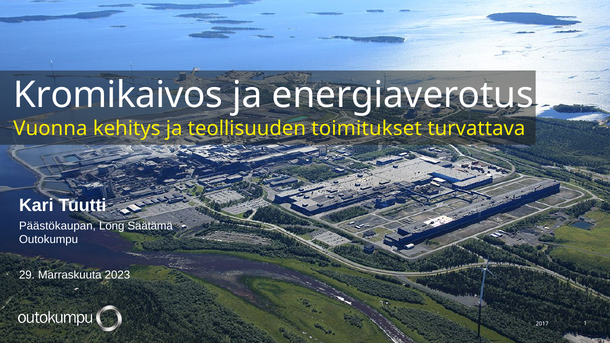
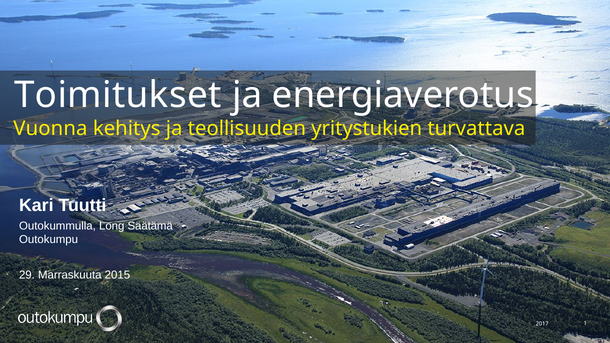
Kromikaivos: Kromikaivos -> Toimitukset
toimitukset: toimitukset -> yritystukien
Päästökaupan: Päästökaupan -> Outokummulla
2023: 2023 -> 2015
